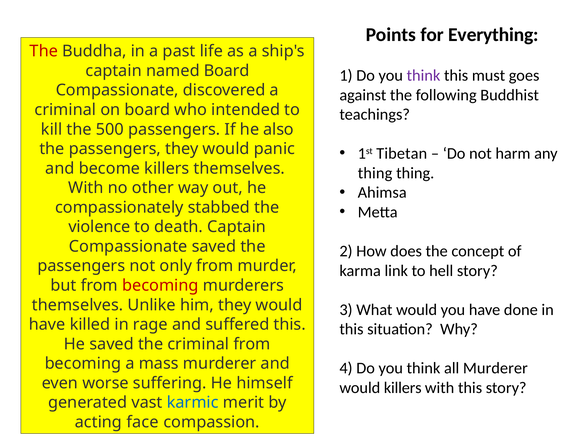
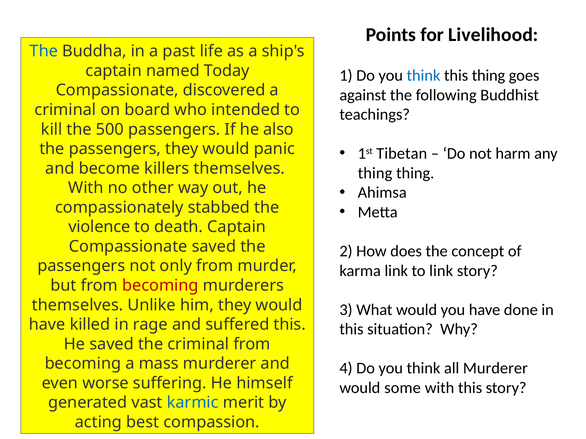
Everything: Everything -> Livelihood
The at (44, 51) colour: red -> blue
named Board: Board -> Today
think at (423, 76) colour: purple -> blue
this must: must -> thing
to hell: hell -> link
would killers: killers -> some
face: face -> best
